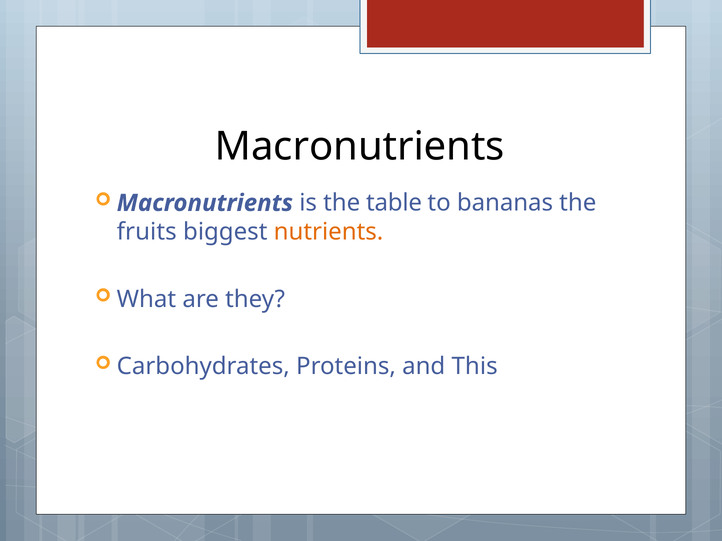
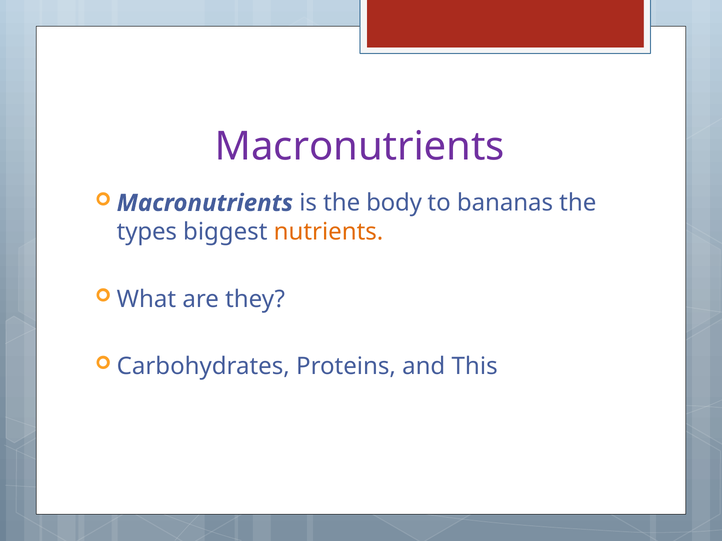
Macronutrients at (360, 147) colour: black -> purple
table: table -> body
fruits: fruits -> types
